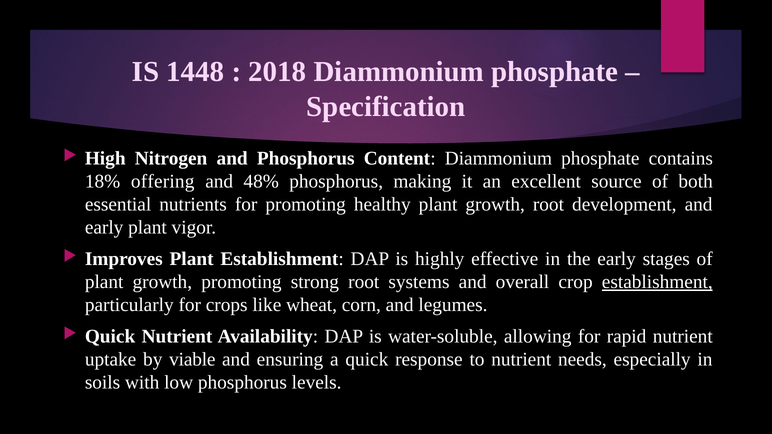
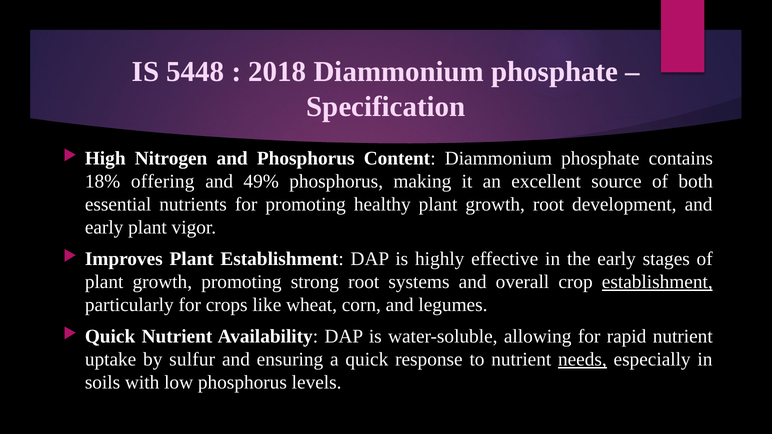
1448: 1448 -> 5448
48%: 48% -> 49%
viable: viable -> sulfur
needs underline: none -> present
